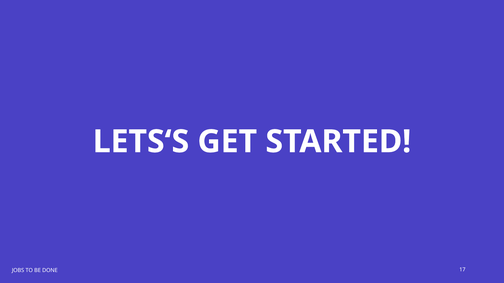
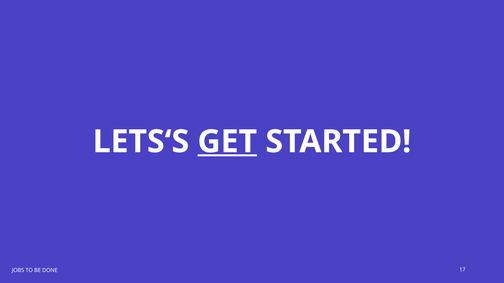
GET underline: none -> present
